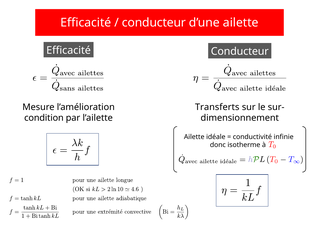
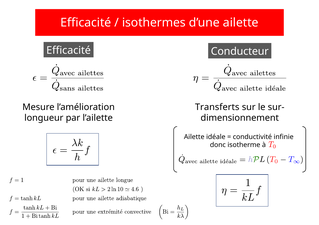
conducteur at (154, 23): conducteur -> isothermes
condition: condition -> longueur
